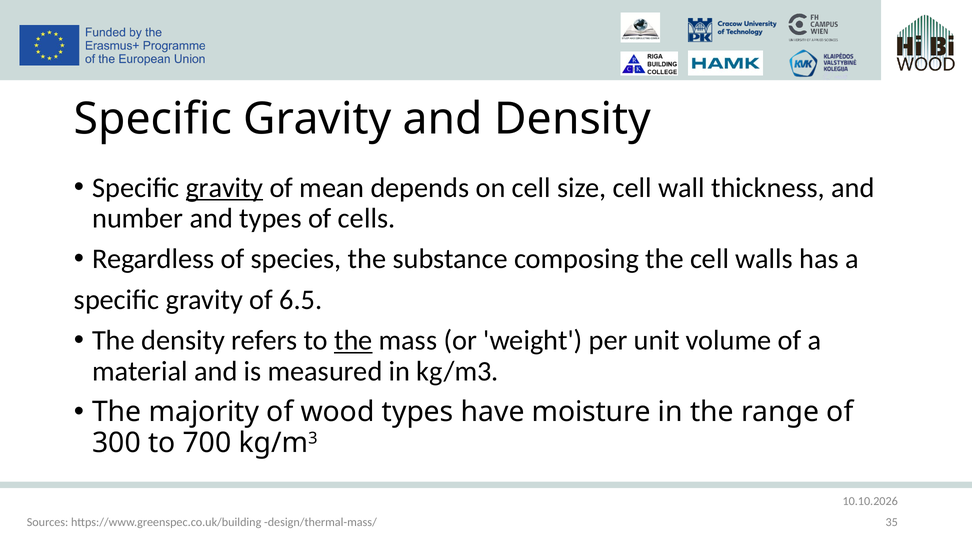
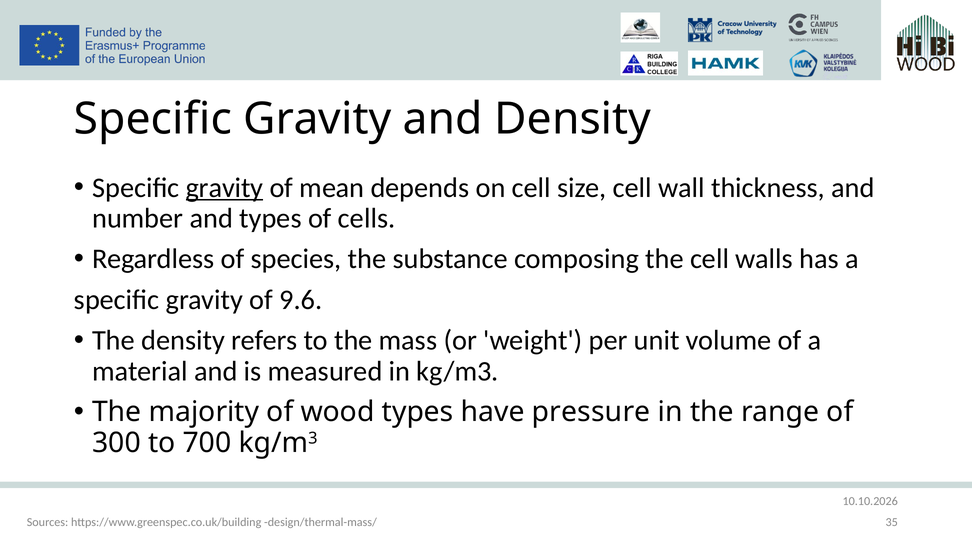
6.5: 6.5 -> 9.6
the at (353, 340) underline: present -> none
moisture: moisture -> pressure
